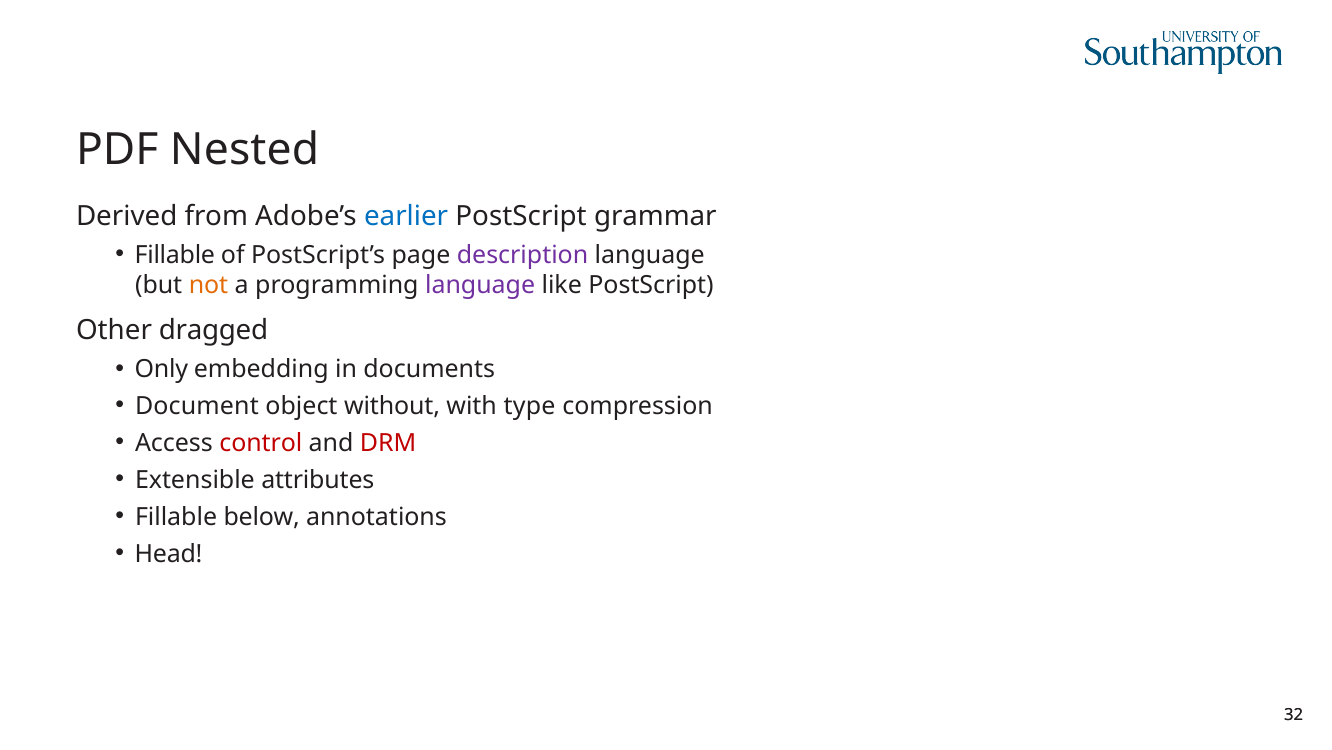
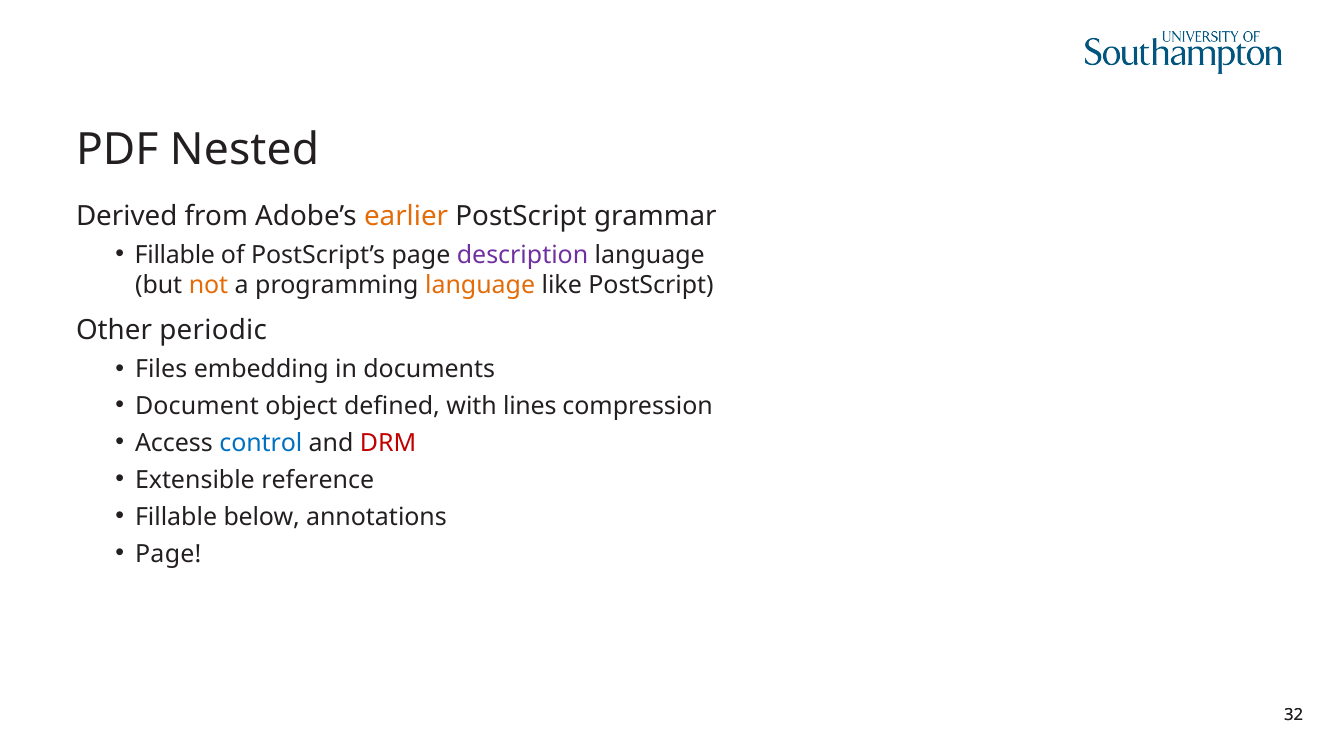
earlier colour: blue -> orange
language at (480, 285) colour: purple -> orange
dragged: dragged -> periodic
Only: Only -> Files
without: without -> defined
type: type -> lines
control colour: red -> blue
attributes: attributes -> reference
Head at (169, 553): Head -> Page
